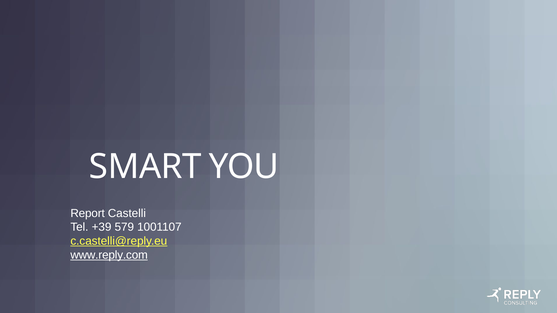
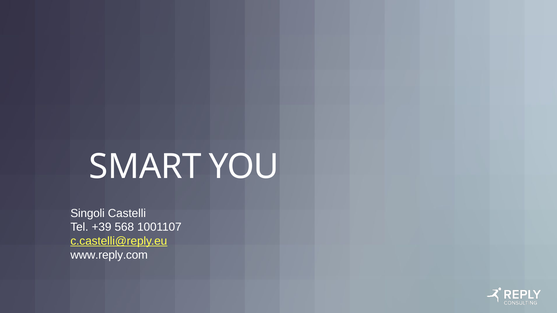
Report: Report -> Singoli
579: 579 -> 568
www.reply.com underline: present -> none
